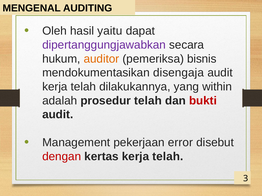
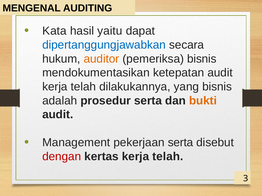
Oleh: Oleh -> Kata
dipertanggungjawabkan colour: purple -> blue
disengaja: disengaja -> ketepatan
yang within: within -> bisnis
prosedur telah: telah -> serta
bukti colour: red -> orange
pekerjaan error: error -> serta
